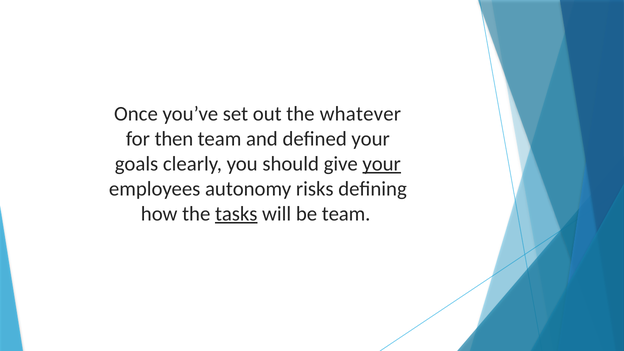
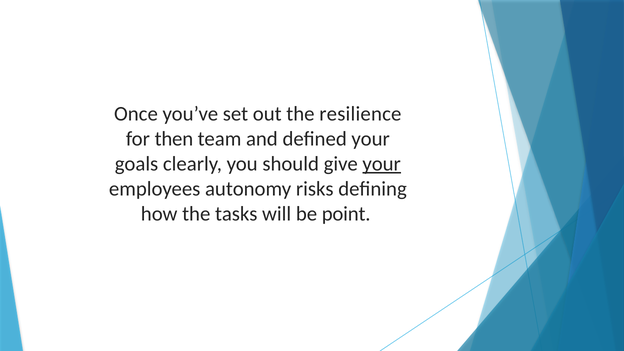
whatever: whatever -> resilience
tasks underline: present -> none
be team: team -> point
